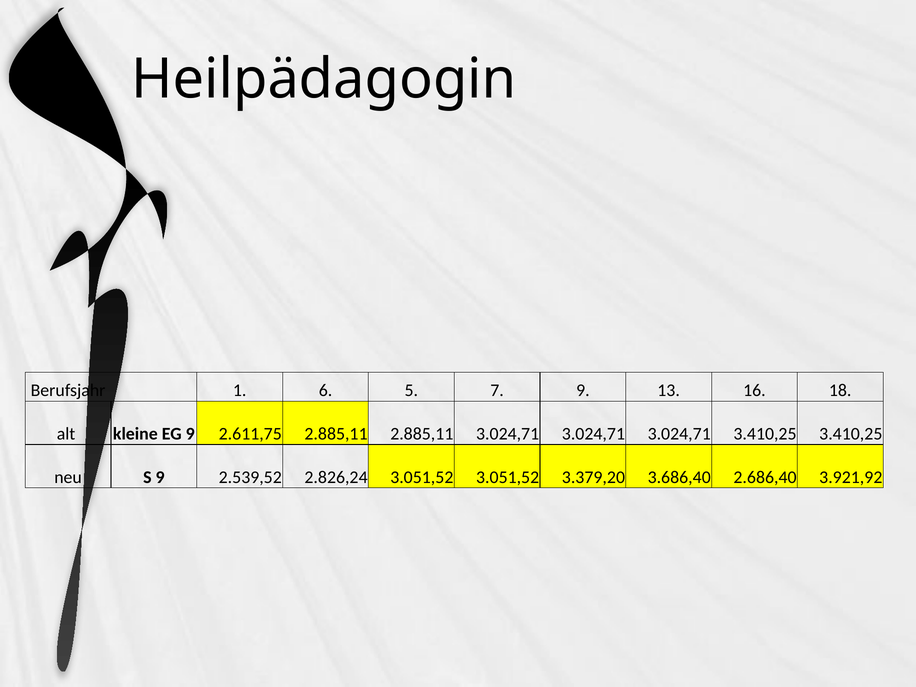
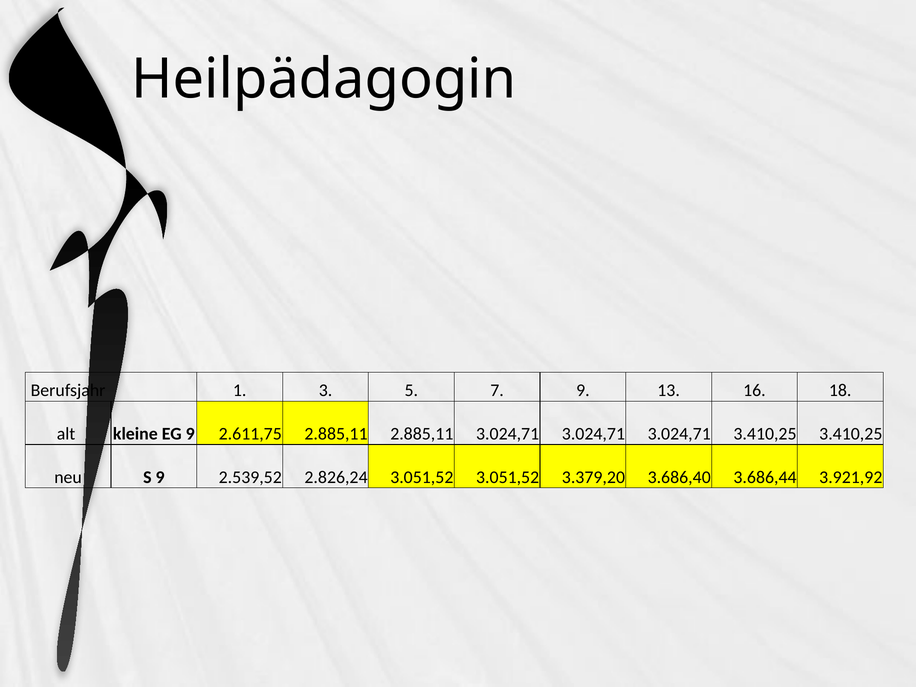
6: 6 -> 3
2.686,40: 2.686,40 -> 3.686,44
